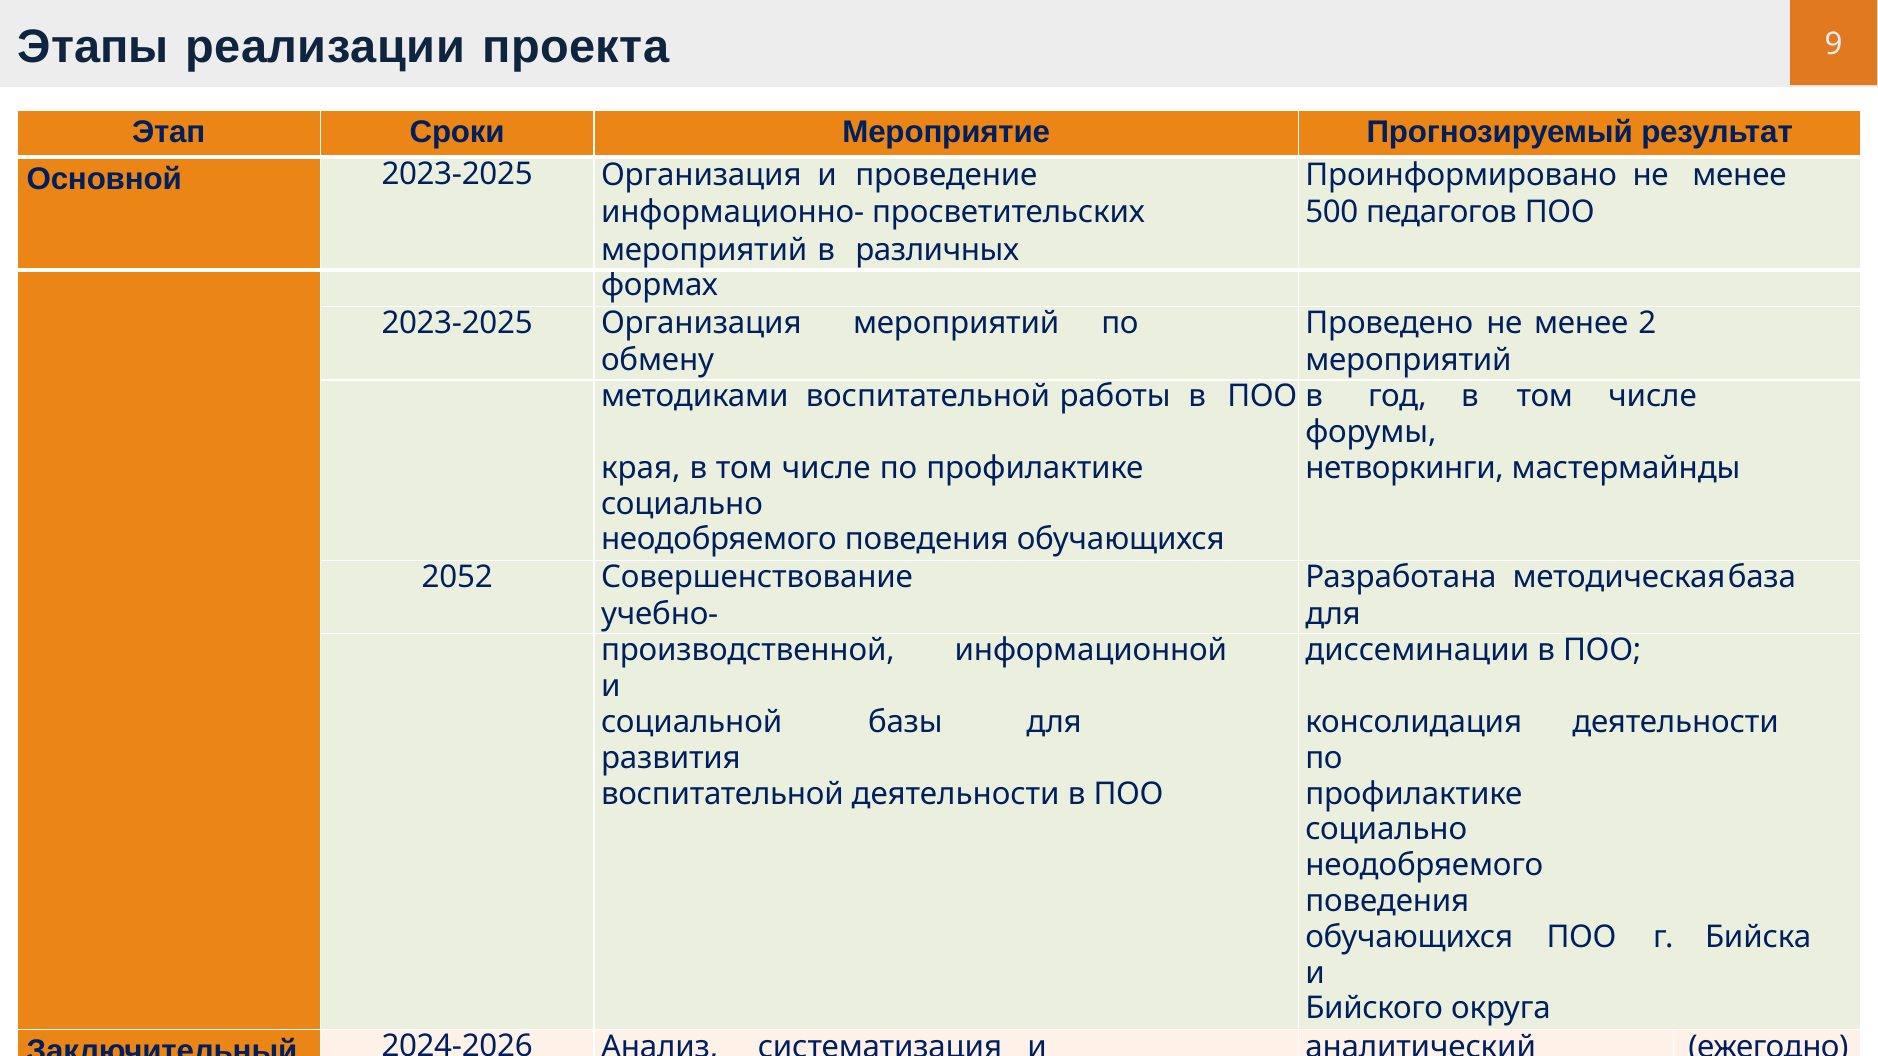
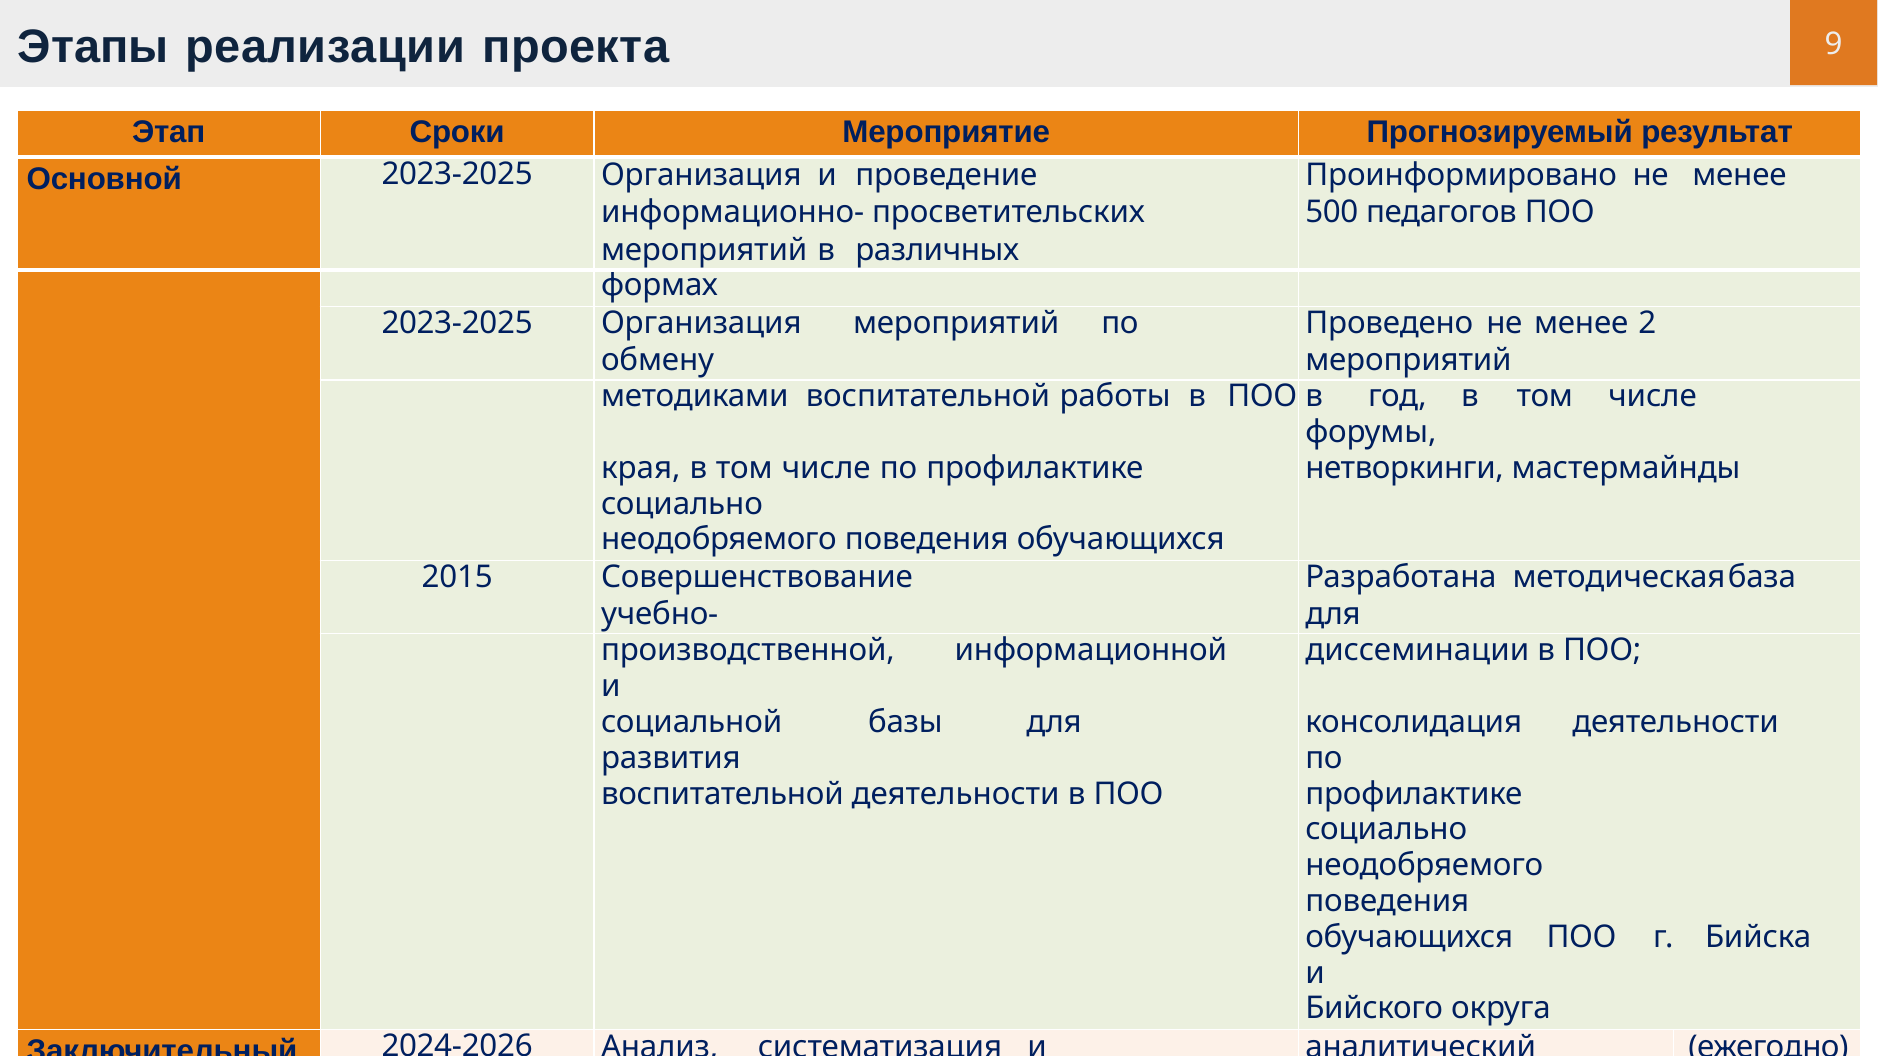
2052: 2052 -> 2015
